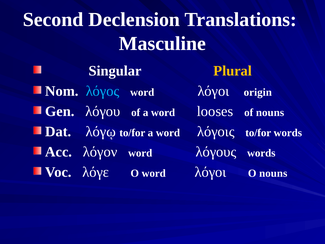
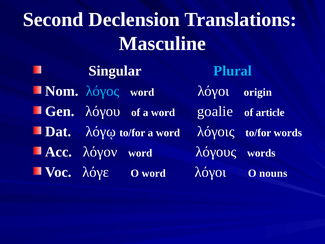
Plural colour: yellow -> light blue
looses: looses -> goalie
of nouns: nouns -> article
